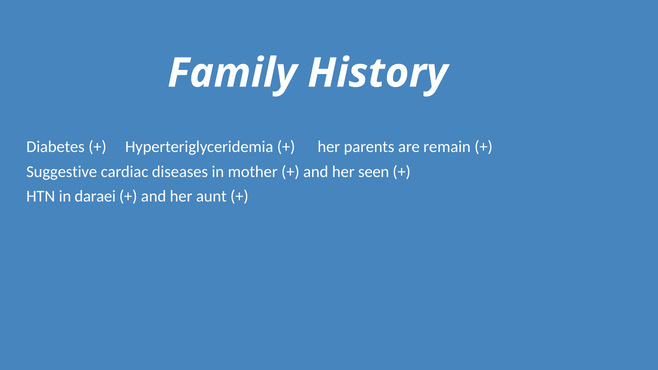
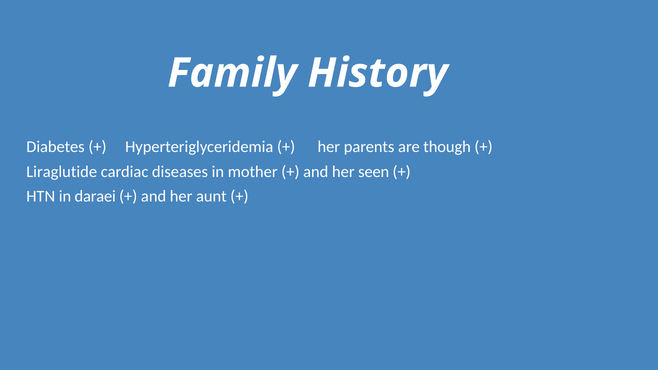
remain: remain -> though
Suggestive: Suggestive -> Liraglutide
